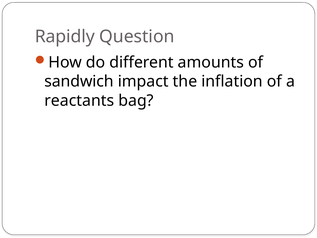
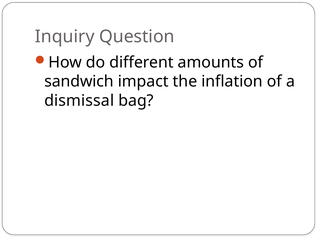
Rapidly: Rapidly -> Inquiry
reactants: reactants -> dismissal
